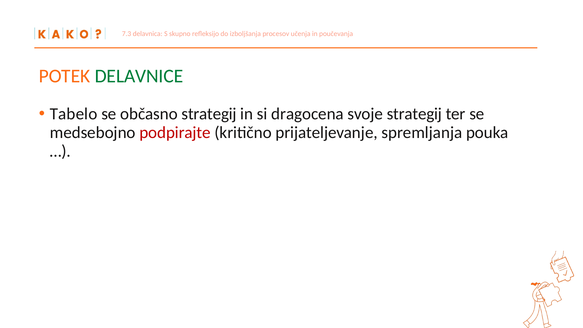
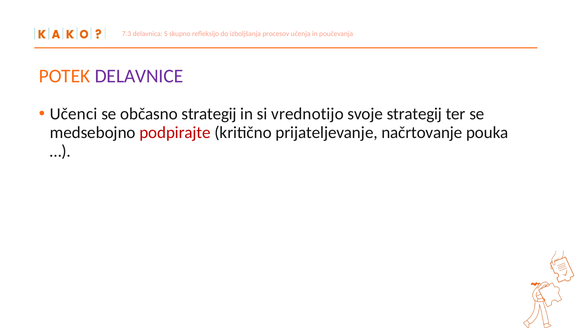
DELAVNICE colour: green -> purple
Tabelo: Tabelo -> Učenci
dragocena: dragocena -> vrednotijo
spremljanja: spremljanja -> načrtovanje
